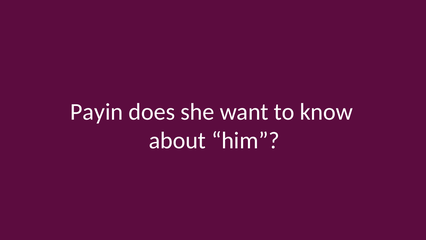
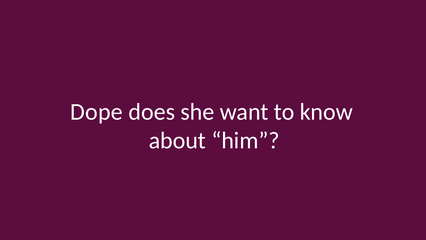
Payin: Payin -> Dope
